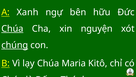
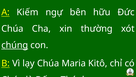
Xanh: Xanh -> Kiếm
Chúa at (12, 29) underline: present -> none
nguyện: nguyện -> thường
